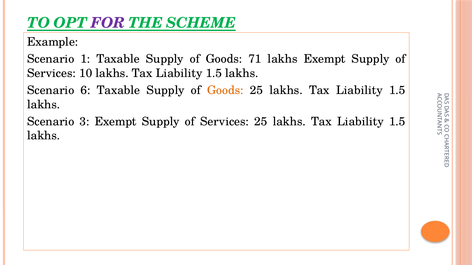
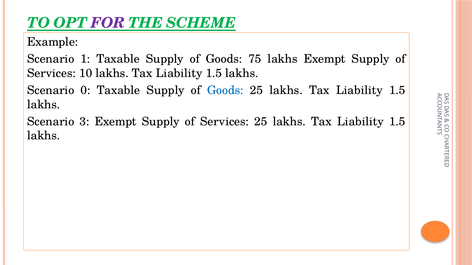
71: 71 -> 75
6: 6 -> 0
Goods at (225, 90) colour: orange -> blue
